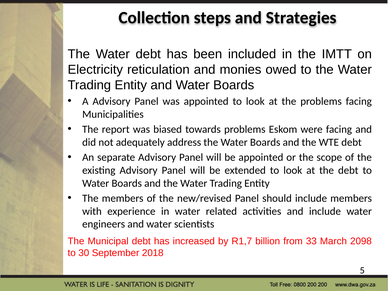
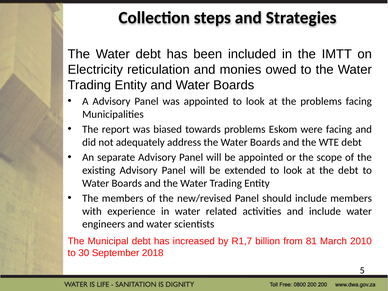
33: 33 -> 81
2098: 2098 -> 2010
